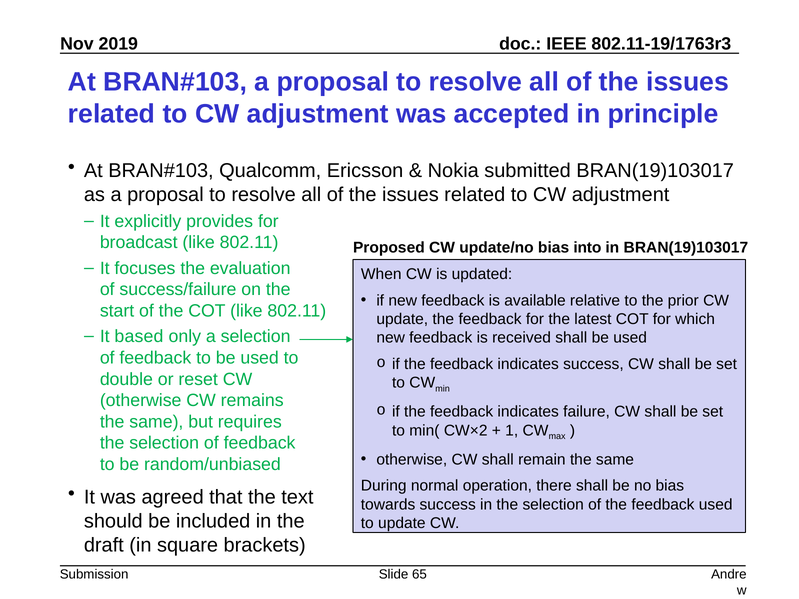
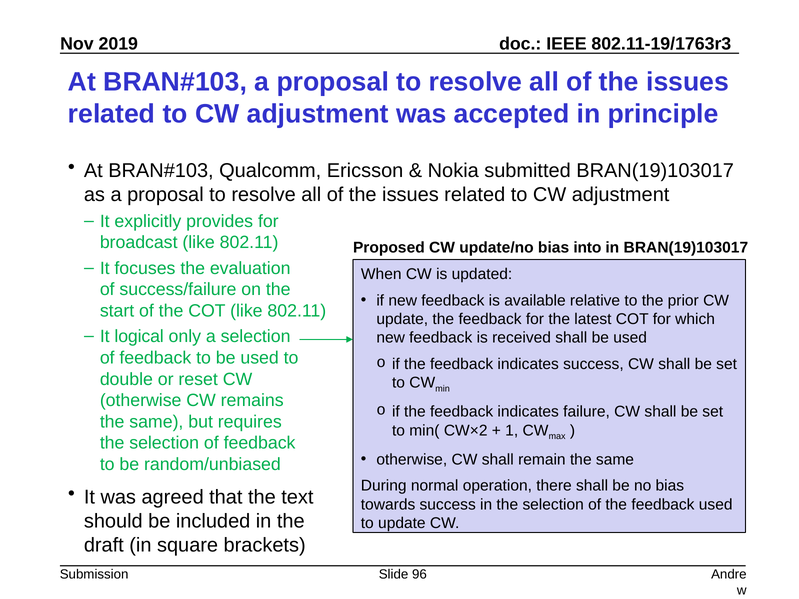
based: based -> logical
65: 65 -> 96
